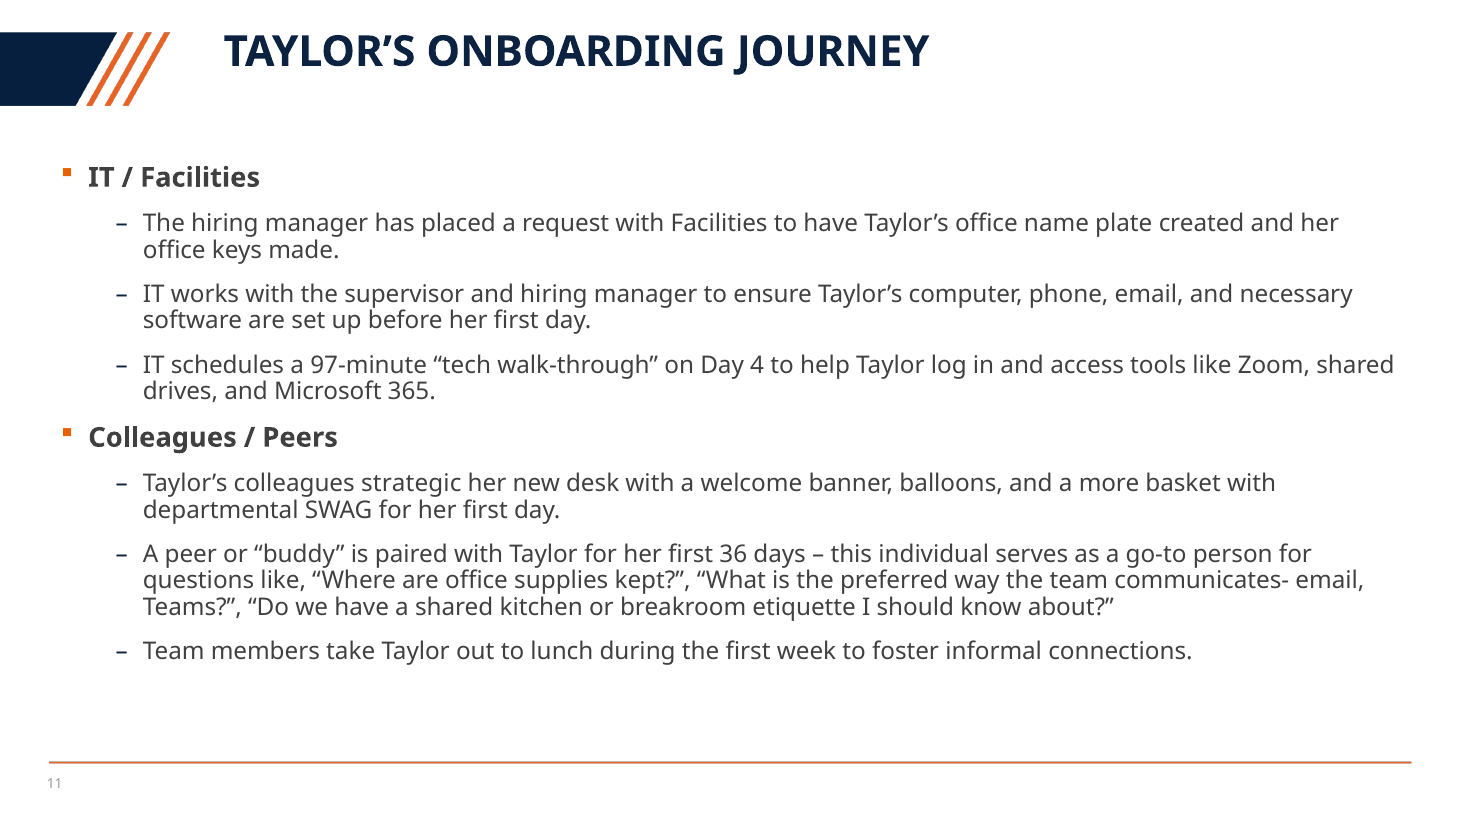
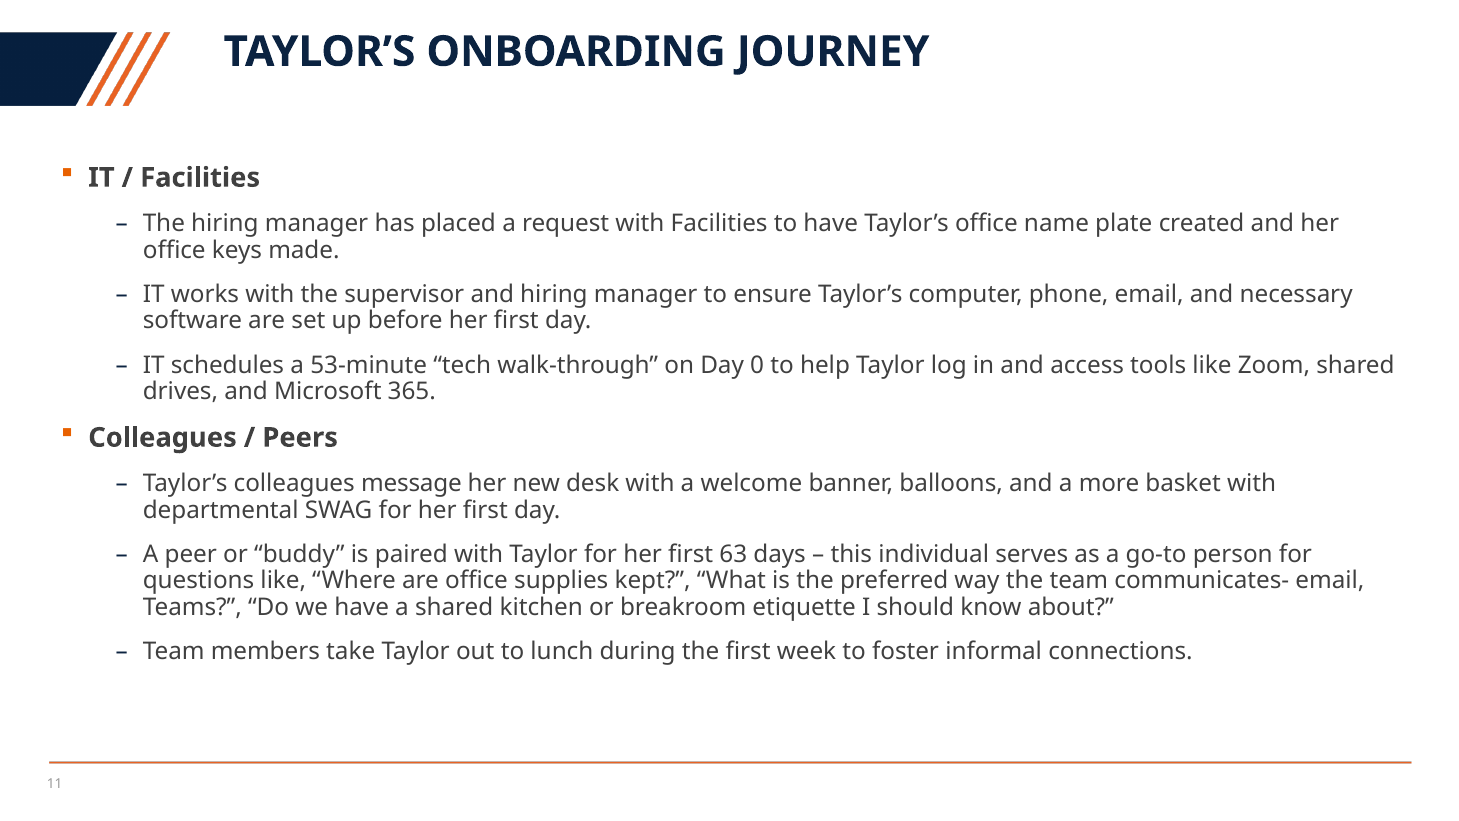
97-minute: 97-minute -> 53-minute
4: 4 -> 0
strategic: strategic -> message
36: 36 -> 63
